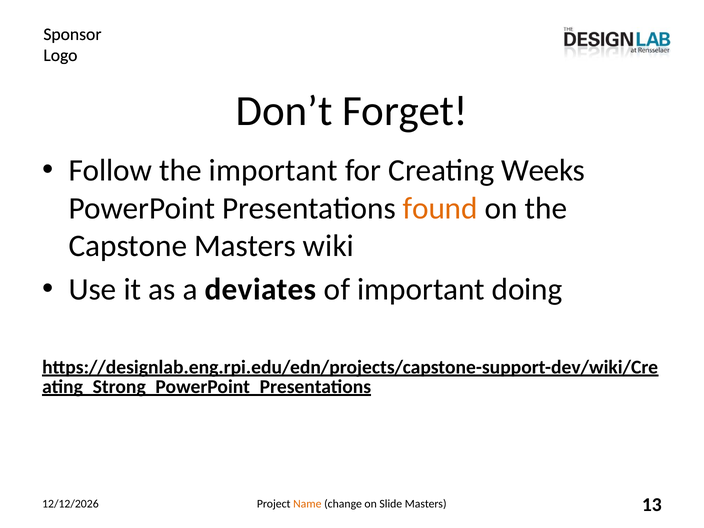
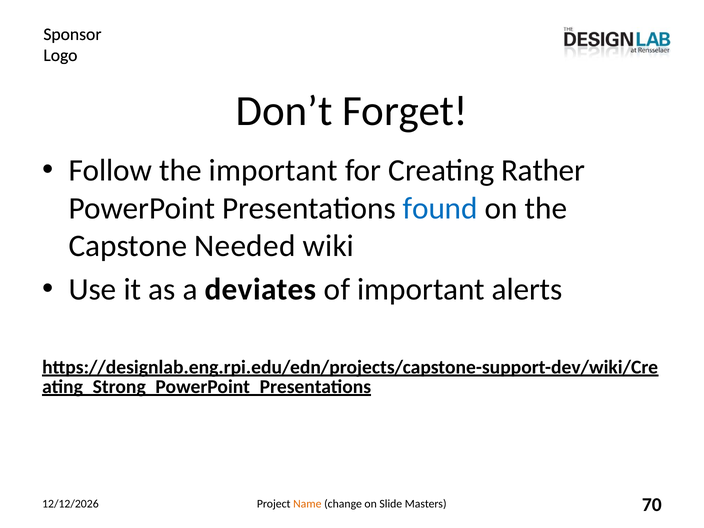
Weeks: Weeks -> Rather
found colour: orange -> blue
Capstone Masters: Masters -> Needed
doing: doing -> alerts
13: 13 -> 70
